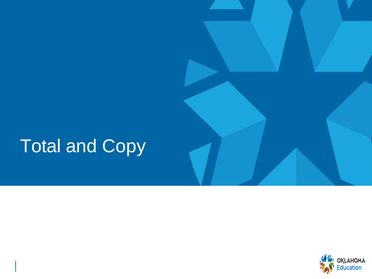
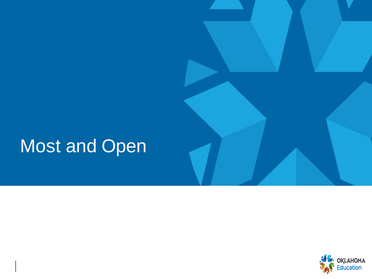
Total: Total -> Most
Copy: Copy -> Open
